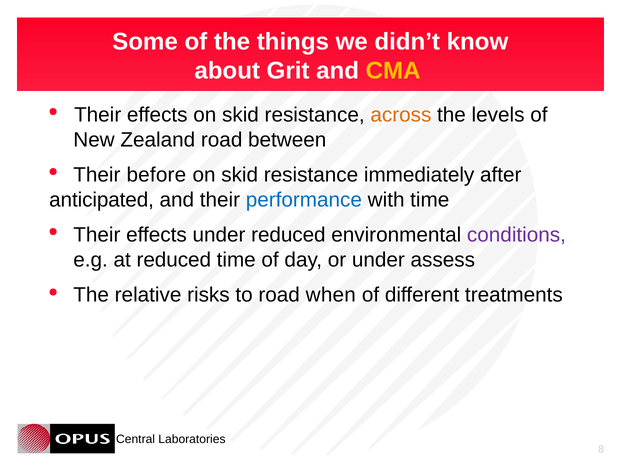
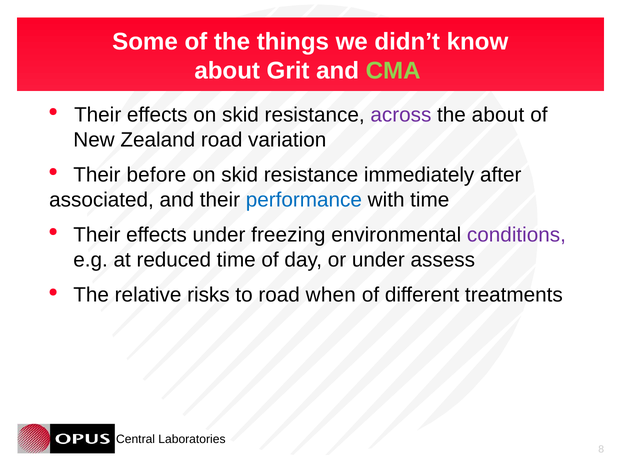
CMA colour: yellow -> light green
across colour: orange -> purple
the levels: levels -> about
between: between -> variation
anticipated: anticipated -> associated
under reduced: reduced -> freezing
